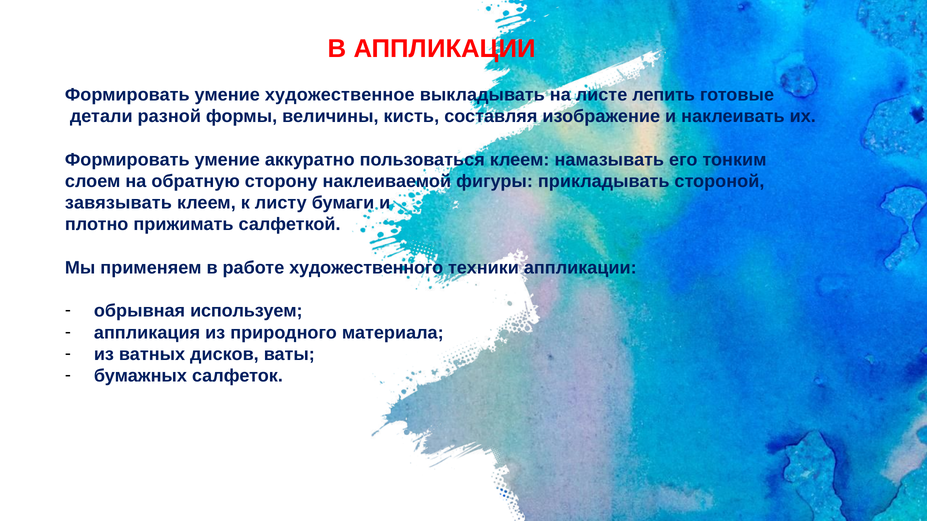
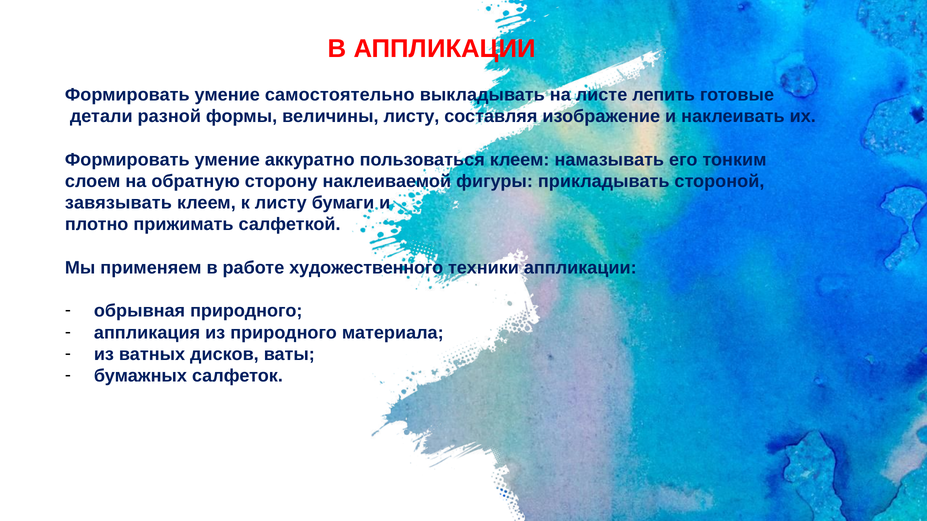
художественное: художественное -> самостоятельно
величины кисть: кисть -> листу
обрывная используем: используем -> природного
